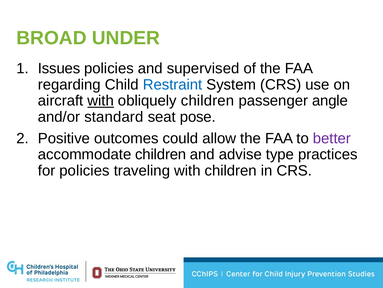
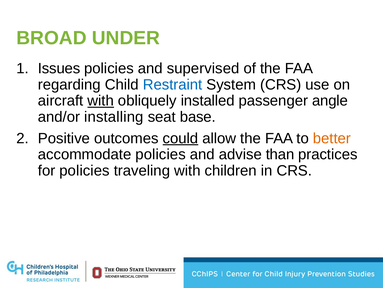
obliquely children: children -> installed
standard: standard -> installing
pose: pose -> base
could underline: none -> present
better colour: purple -> orange
accommodate children: children -> policies
type: type -> than
